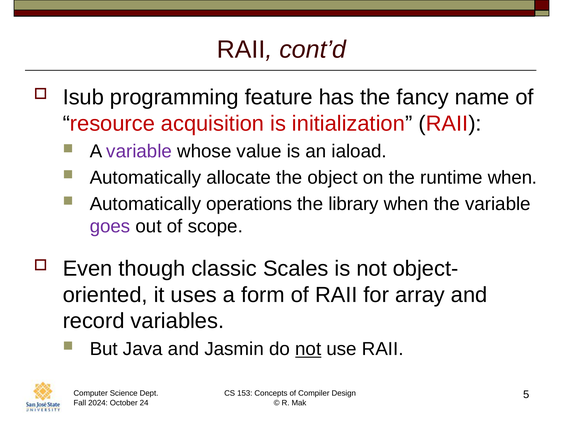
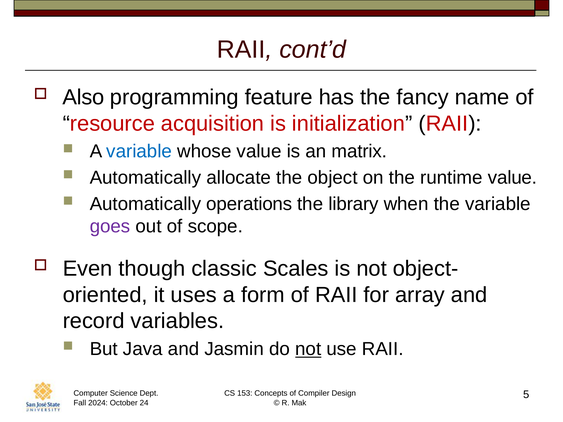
Isub: Isub -> Also
variable at (139, 151) colour: purple -> blue
iaload: iaload -> matrix
runtime when: when -> value
